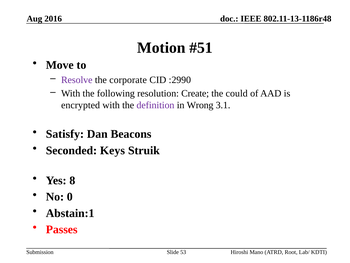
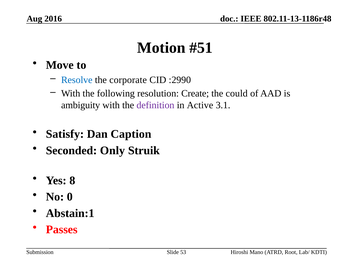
Resolve colour: purple -> blue
encrypted: encrypted -> ambiguity
Wrong: Wrong -> Active
Beacons: Beacons -> Caption
Keys: Keys -> Only
